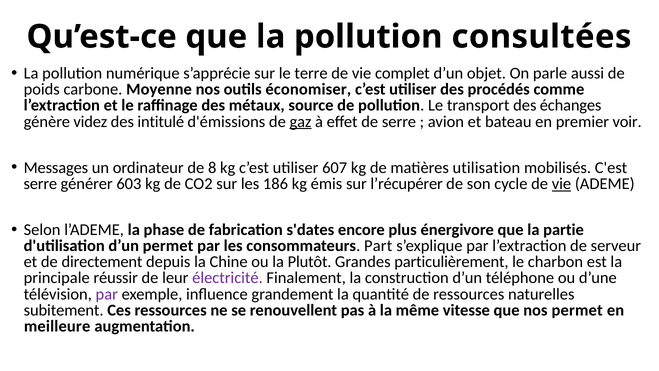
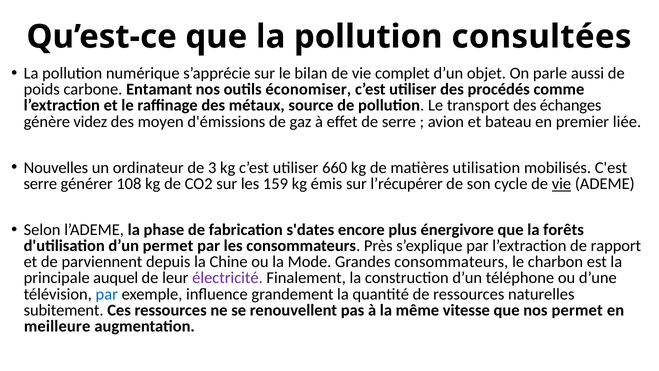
terre: terre -> bilan
Moyenne: Moyenne -> Entamant
intitulé: intitulé -> moyen
gaz underline: present -> none
voir: voir -> liée
Messages: Messages -> Nouvelles
8: 8 -> 3
607: 607 -> 660
603: 603 -> 108
186: 186 -> 159
partie: partie -> forêts
Part: Part -> Près
serveur: serveur -> rapport
directement: directement -> parviennent
Plutôt: Plutôt -> Mode
Grandes particulièrement: particulièrement -> consommateurs
réussir: réussir -> auquel
par at (107, 294) colour: purple -> blue
